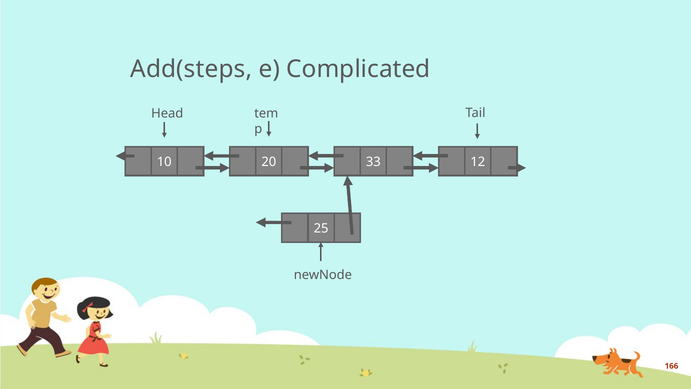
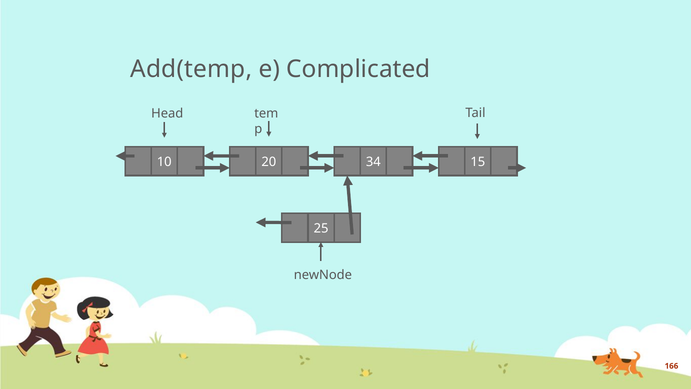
Add(steps: Add(steps -> Add(temp
33: 33 -> 34
12: 12 -> 15
